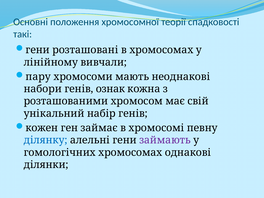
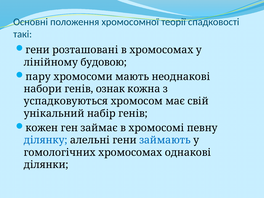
вивчали: вивчали -> будовою
розташованими: розташованими -> успадковуються
займають colour: purple -> blue
